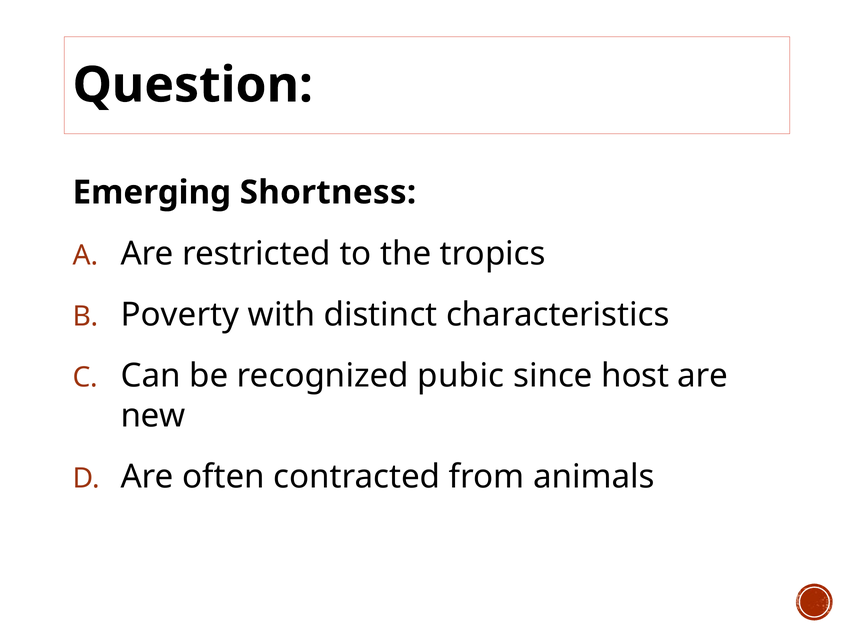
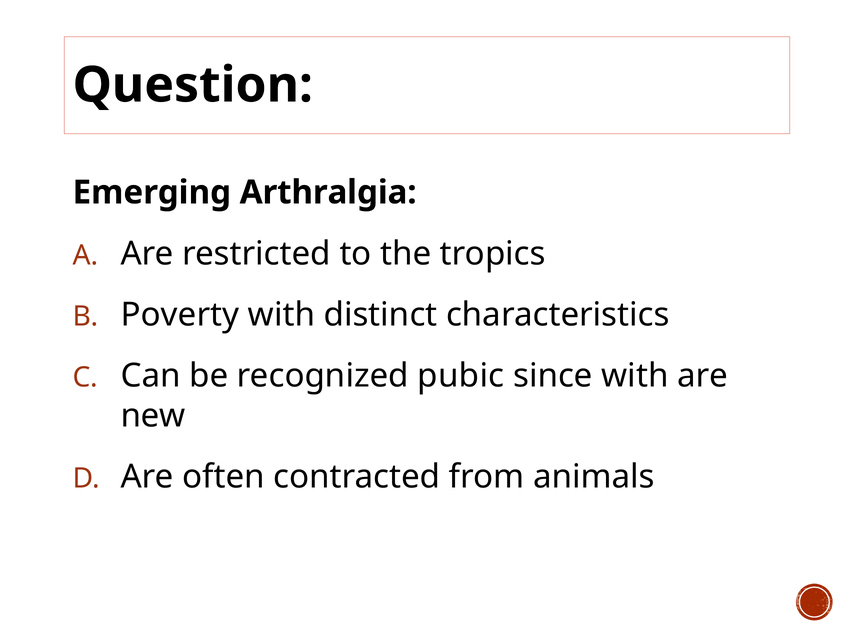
Shortness: Shortness -> Arthralgia
since host: host -> with
